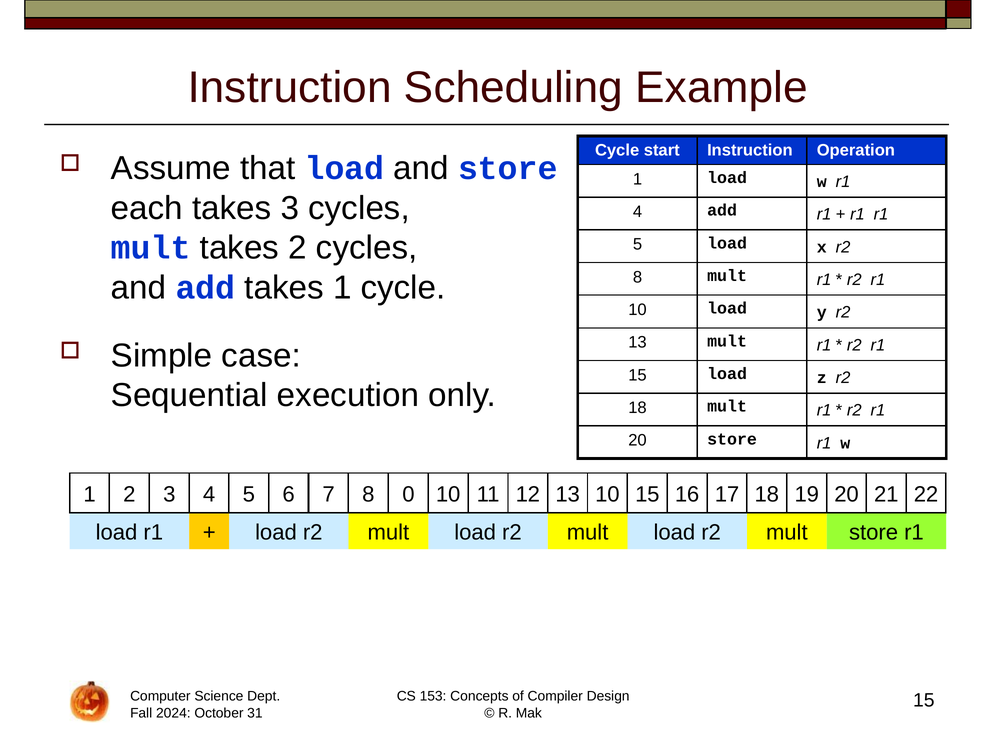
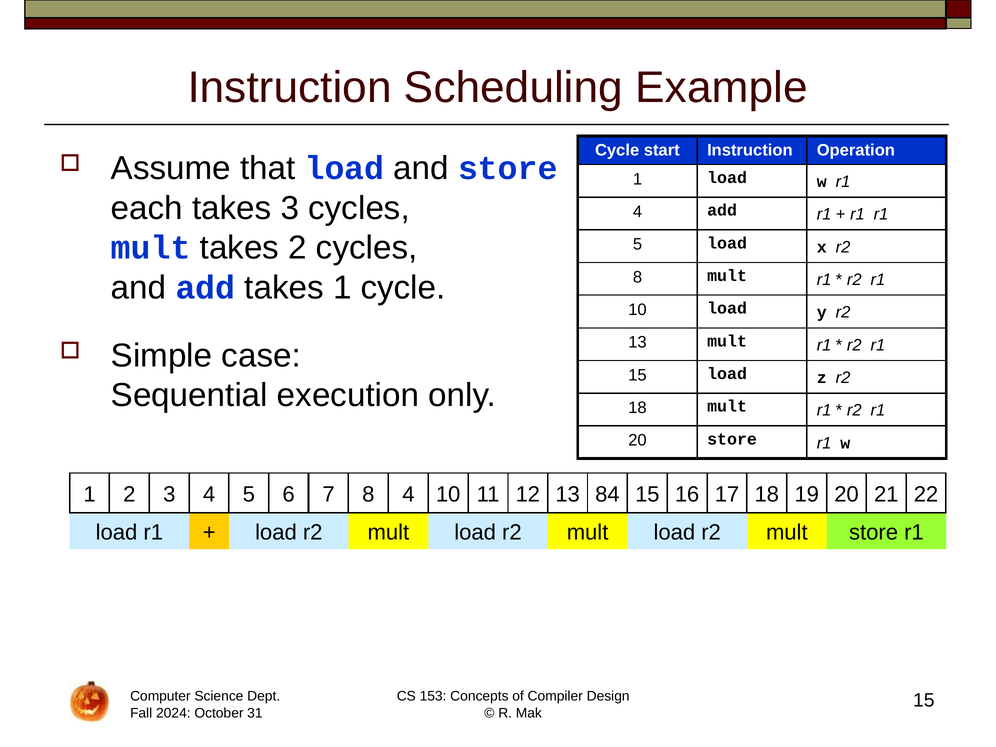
8 0: 0 -> 4
13 10: 10 -> 84
